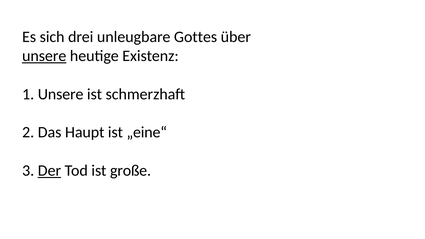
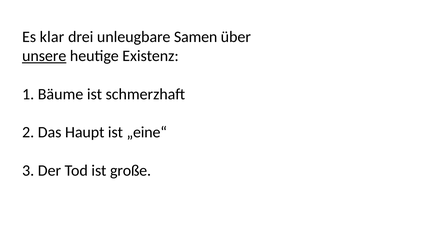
sich: sich -> klar
Gottes: Gottes -> Samen
1 Unsere: Unsere -> Bäume
Der underline: present -> none
